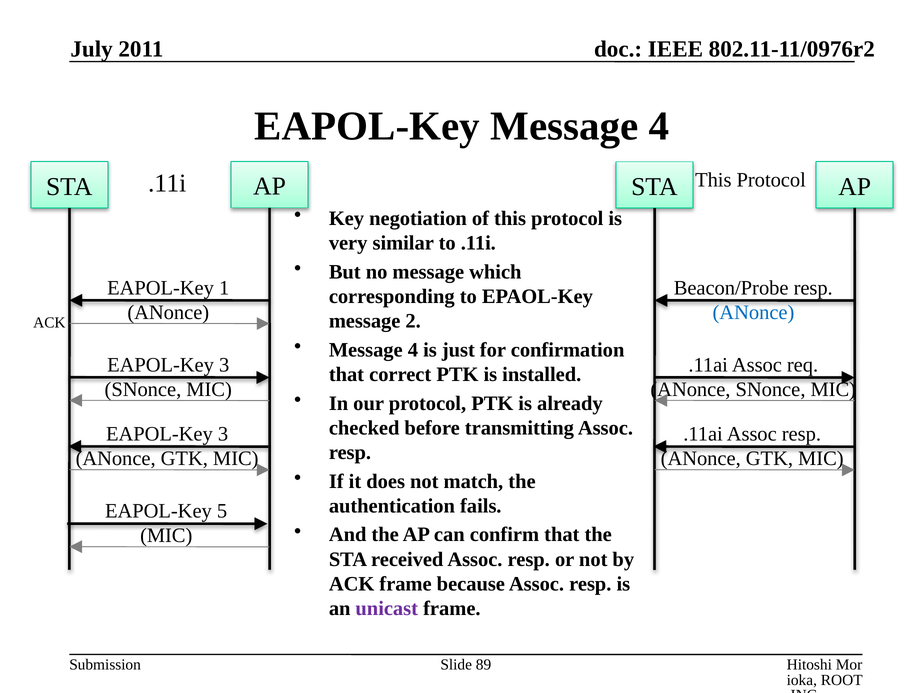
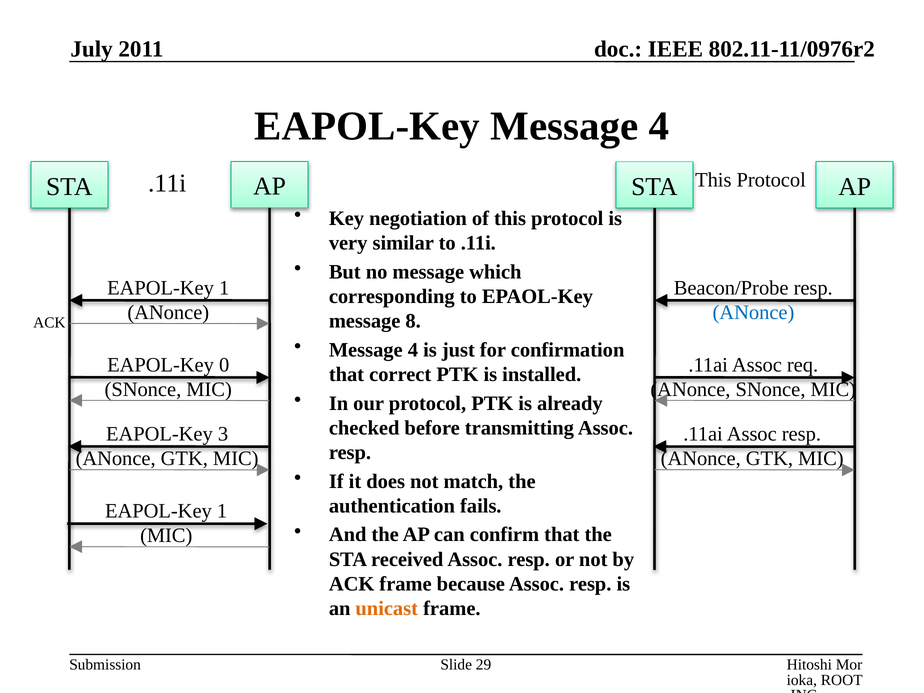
2: 2 -> 8
3 at (224, 365): 3 -> 0
5 at (222, 511): 5 -> 1
unicast colour: purple -> orange
89: 89 -> 29
